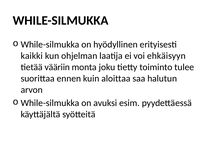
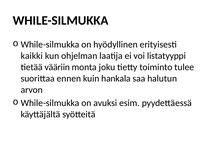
ehkäisyyn: ehkäisyyn -> listatyyppi
aloittaa: aloittaa -> hankala
